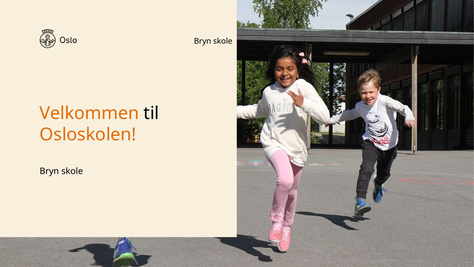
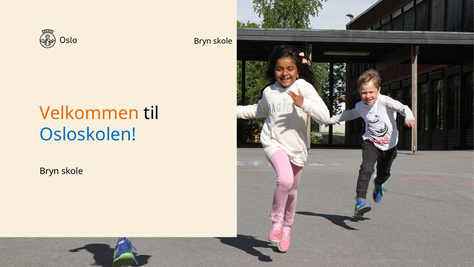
Osloskolen colour: orange -> blue
